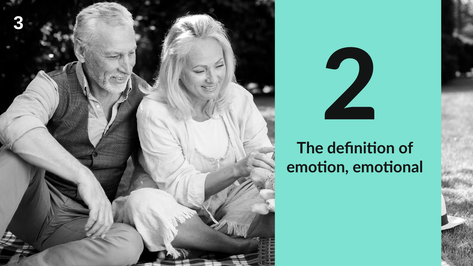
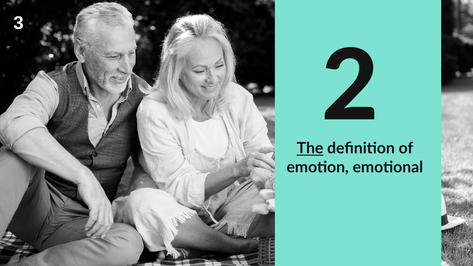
The underline: none -> present
